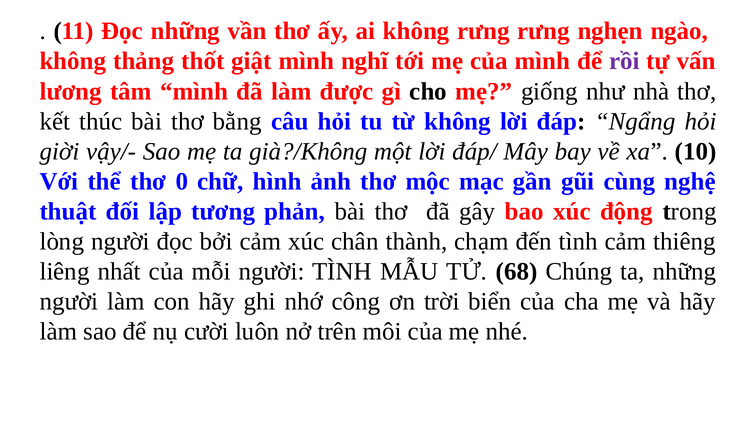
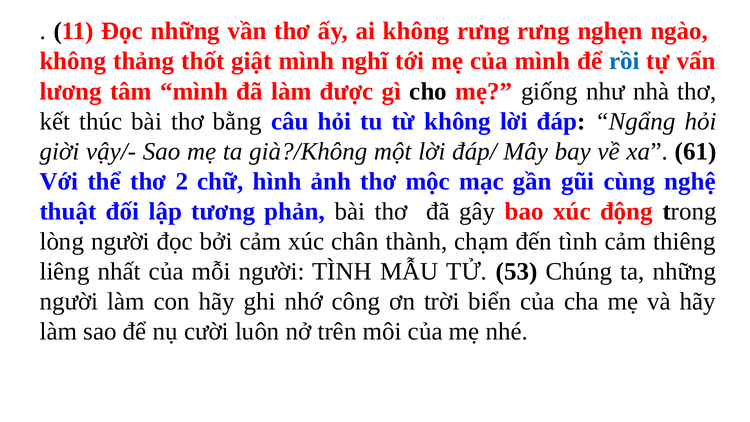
rồi colour: purple -> blue
10: 10 -> 61
0: 0 -> 2
68: 68 -> 53
